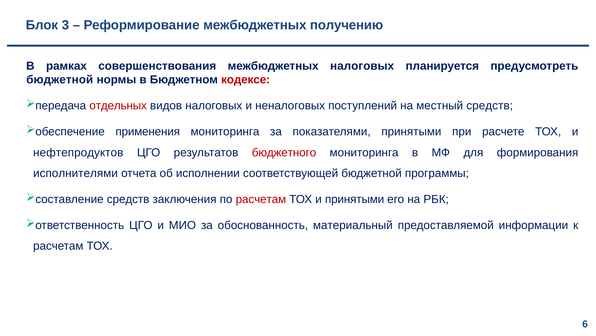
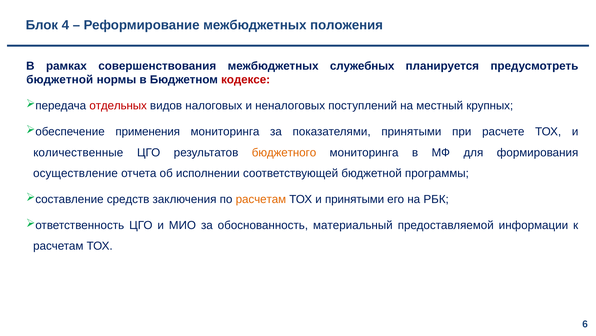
3: 3 -> 4
получению: получению -> положения
межбюджетных налоговых: налоговых -> служебных
местный средств: средств -> крупных
нефтепродуктов: нефтепродуктов -> количественные
бюджетного colour: red -> orange
исполнителями: исполнителями -> осуществление
расчетам at (261, 199) colour: red -> orange
